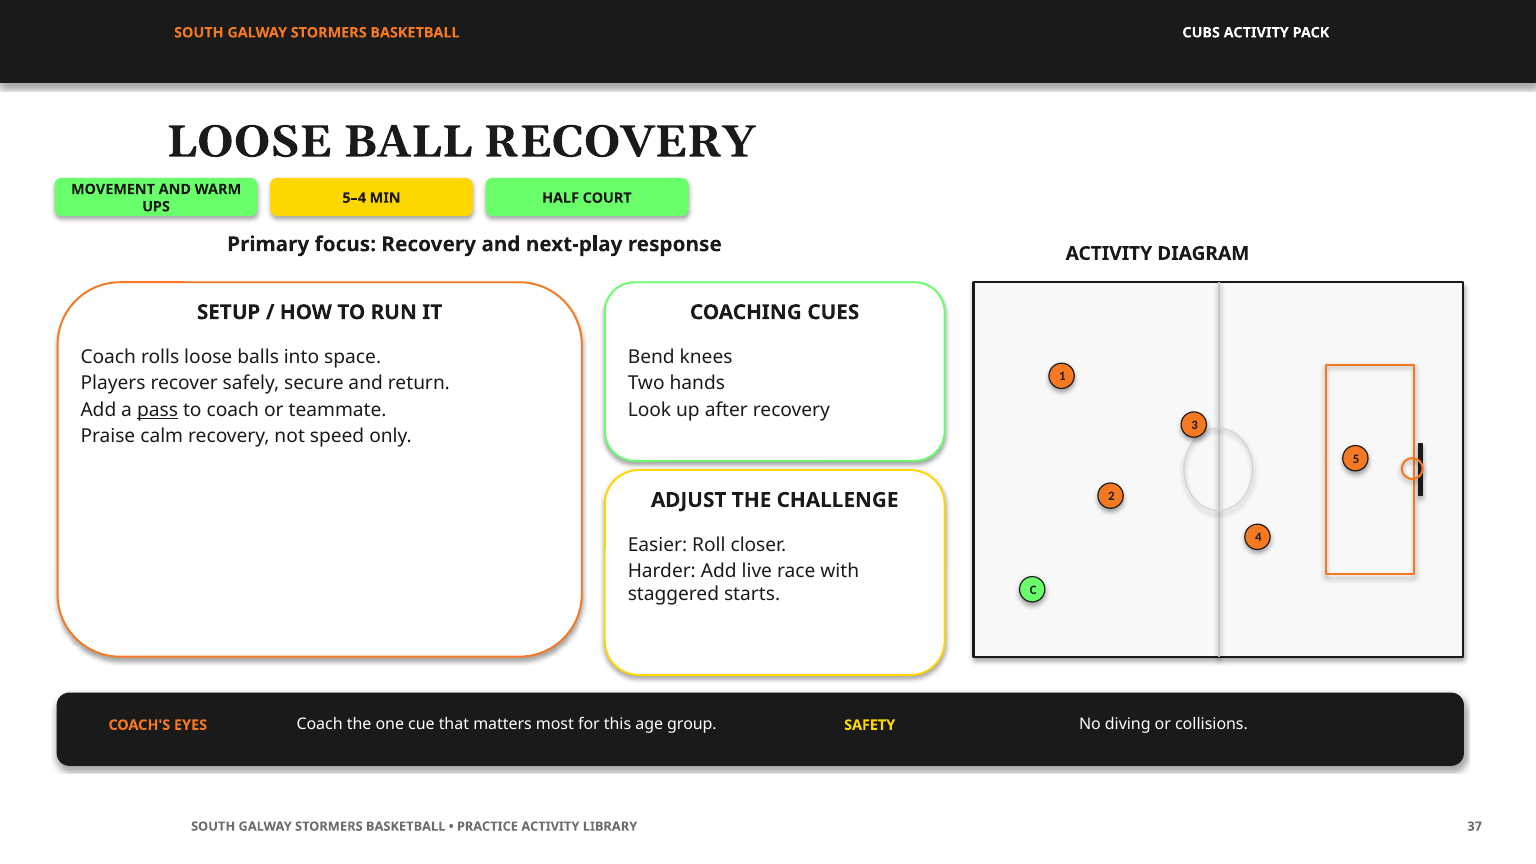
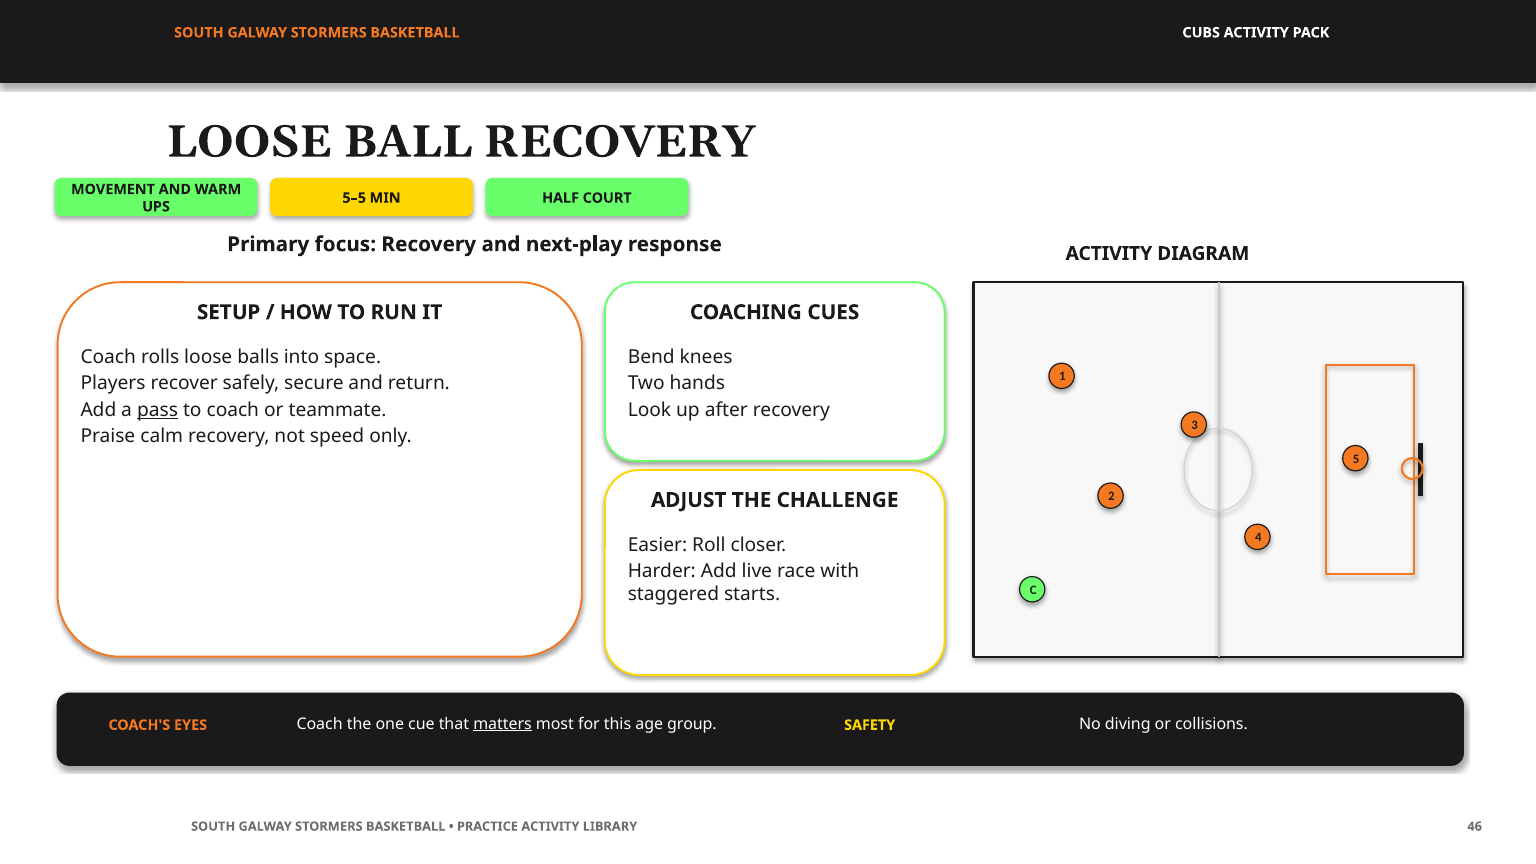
5–4: 5–4 -> 5–5
matters underline: none -> present
37: 37 -> 46
